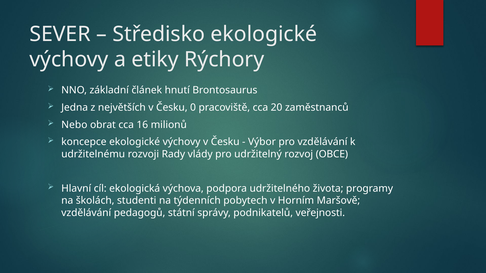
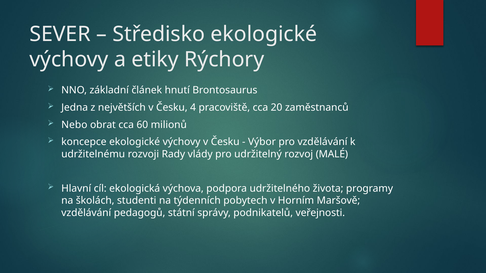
0: 0 -> 4
16: 16 -> 60
OBCE: OBCE -> MALÉ
